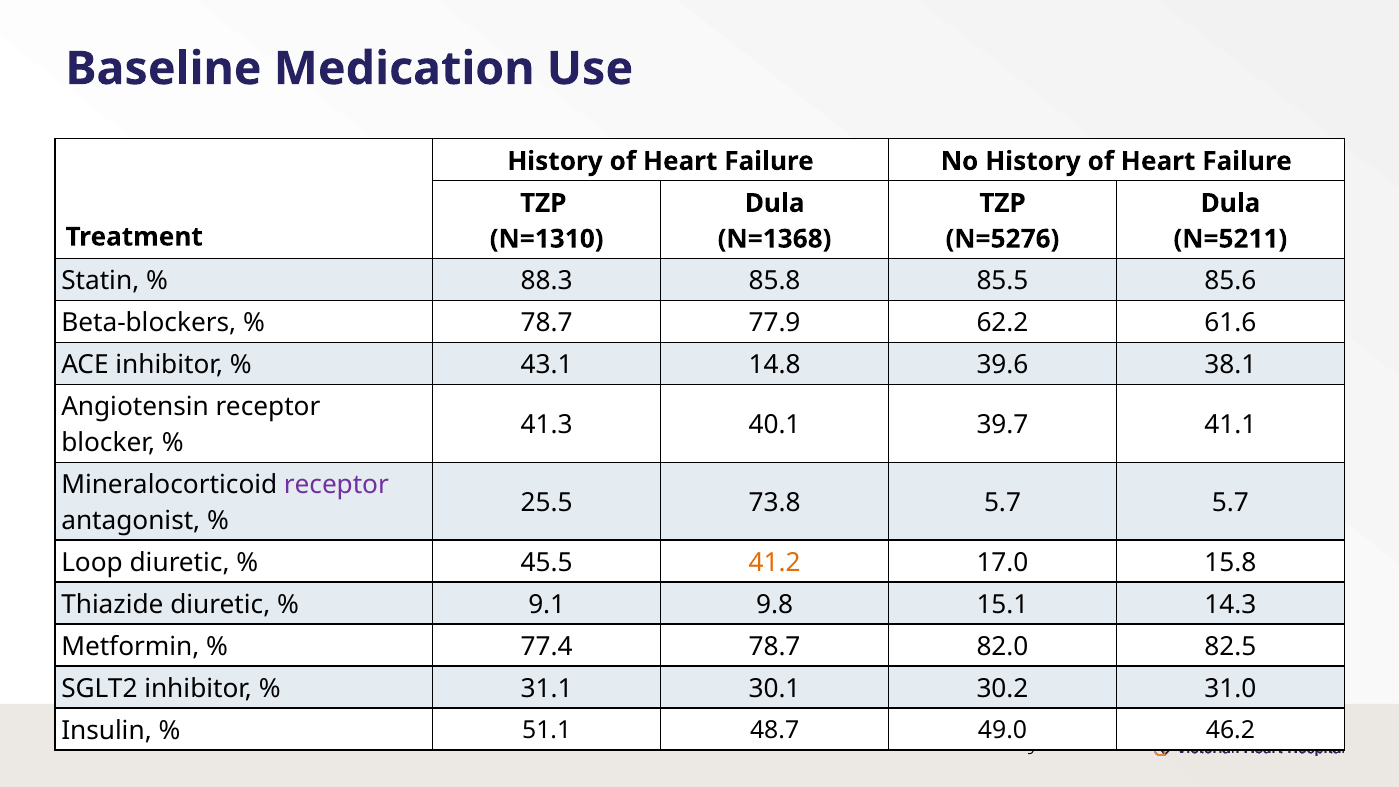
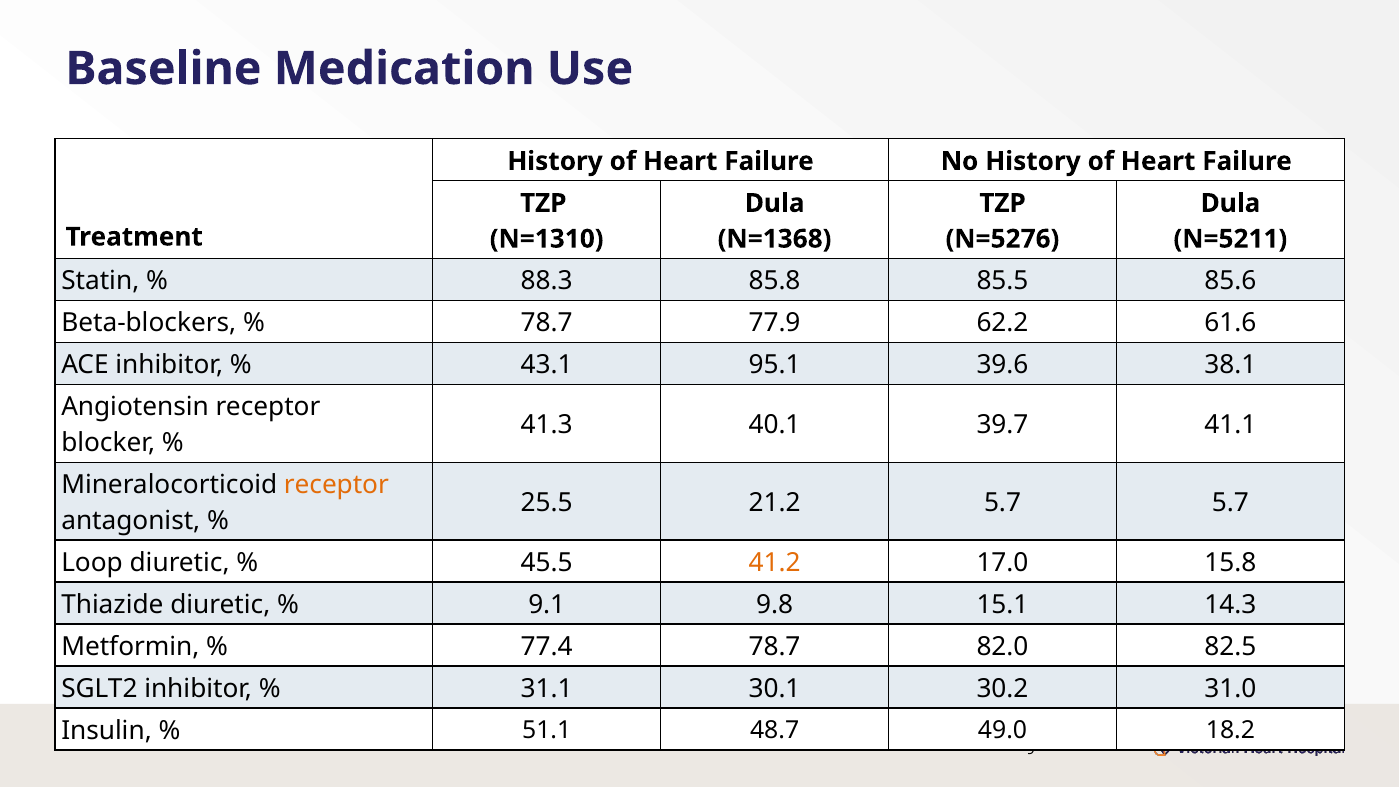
14.8: 14.8 -> 95.1
receptor at (336, 485) colour: purple -> orange
73.8: 73.8 -> 21.2
46.2: 46.2 -> 18.2
